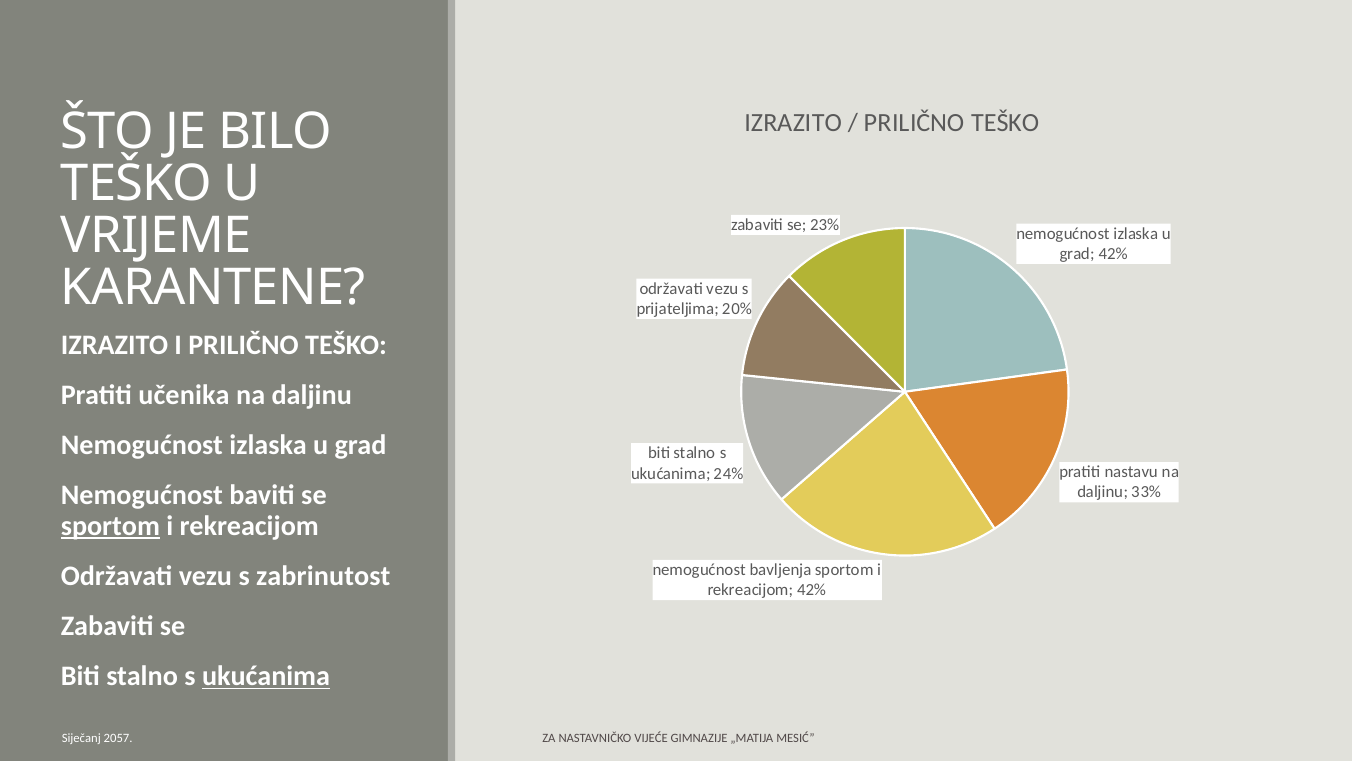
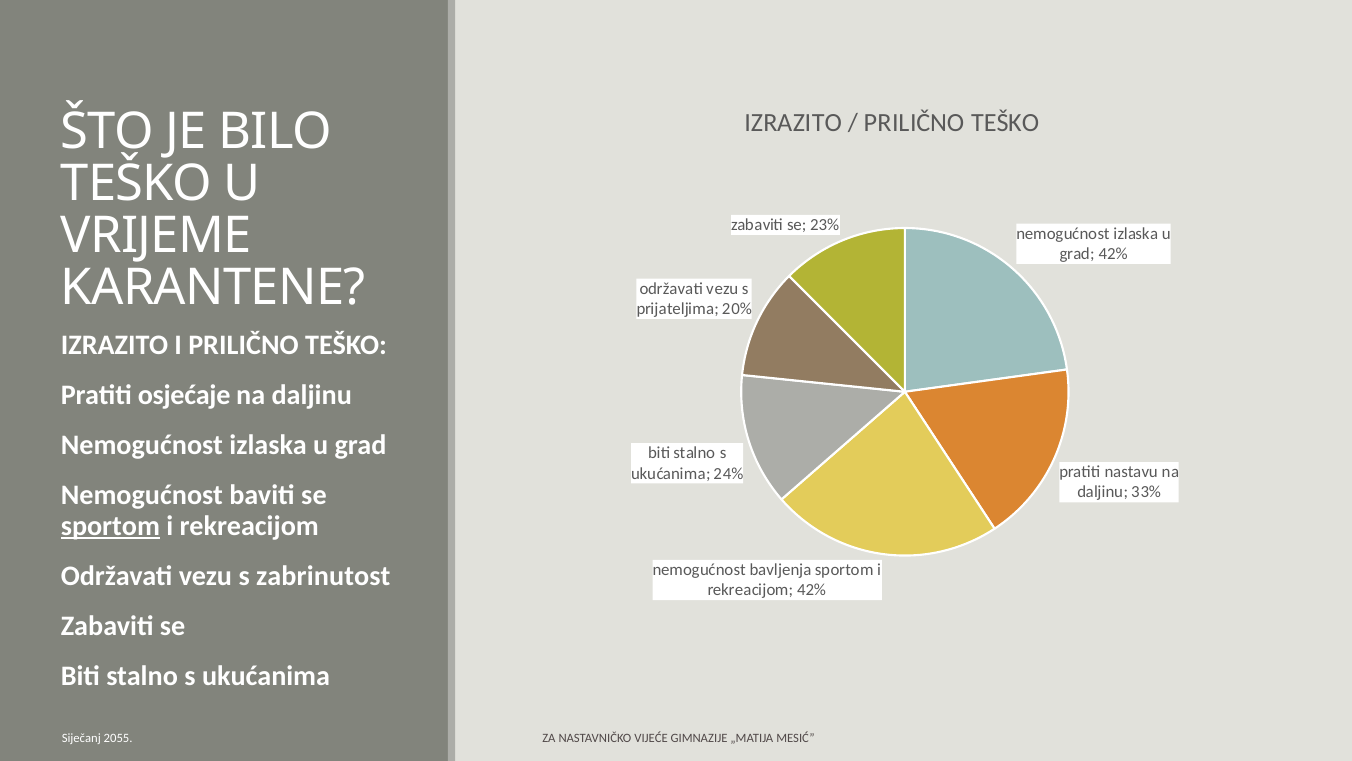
učenika: učenika -> osjećaje
ukućanima at (266, 676) underline: present -> none
2057: 2057 -> 2055
